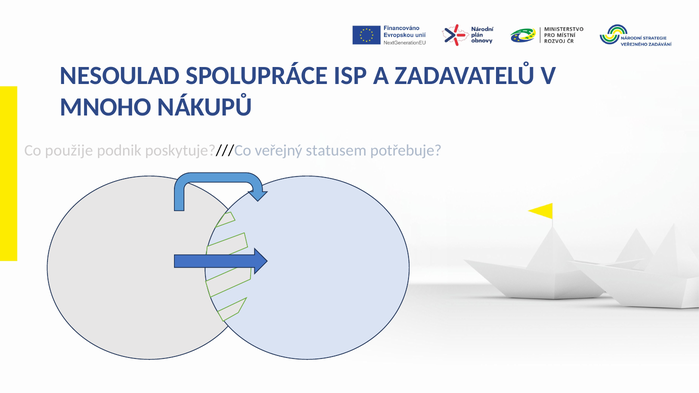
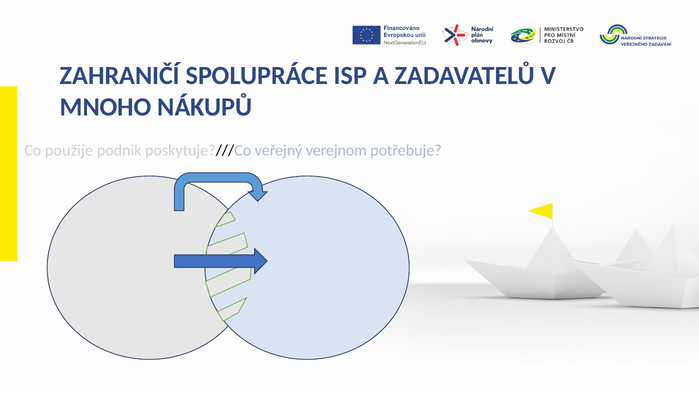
NESOULAD: NESOULAD -> ZAHRANIČÍ
statusem: statusem -> verejnom
